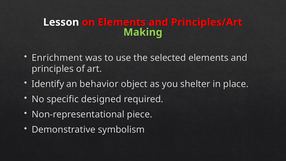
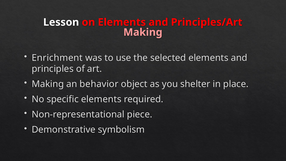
Making at (143, 32) colour: light green -> pink
Identify at (48, 84): Identify -> Making
specific designed: designed -> elements
